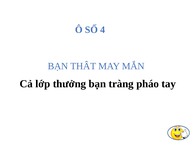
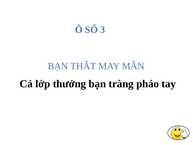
4: 4 -> 3
